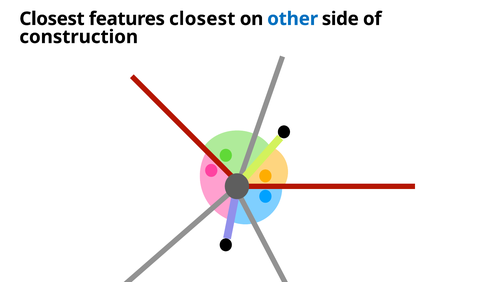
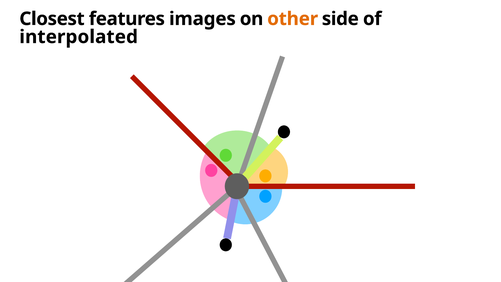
features closest: closest -> images
other colour: blue -> orange
construction: construction -> interpolated
